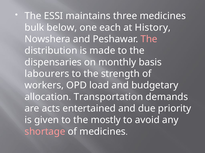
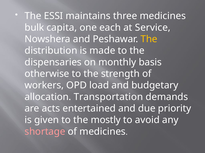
below: below -> capita
History: History -> Service
The at (149, 39) colour: pink -> yellow
labourers: labourers -> otherwise
